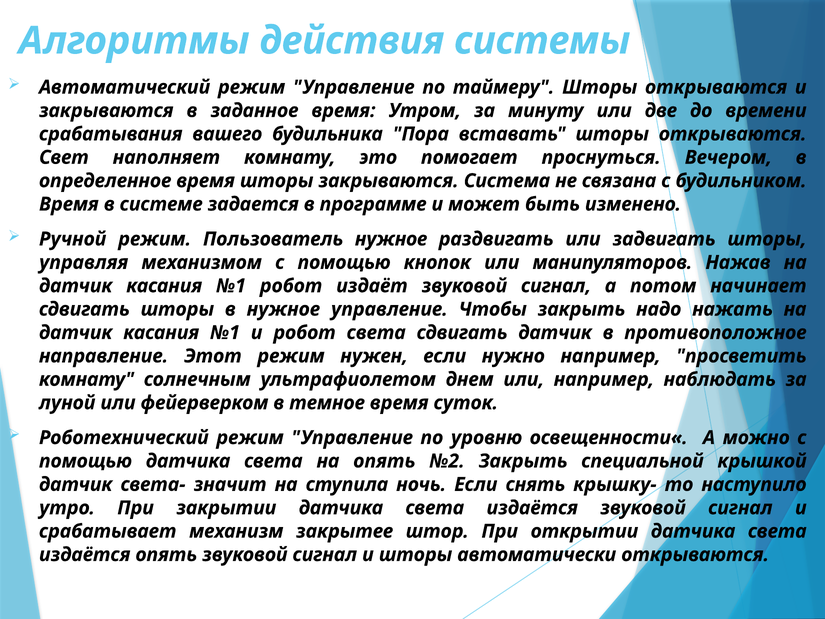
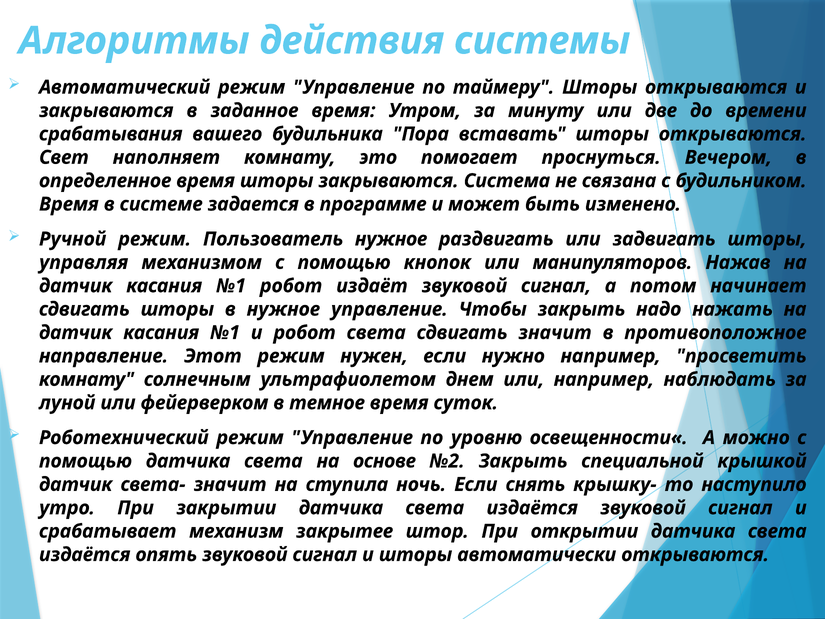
сдвигать датчик: датчик -> значит
на опять: опять -> основе
